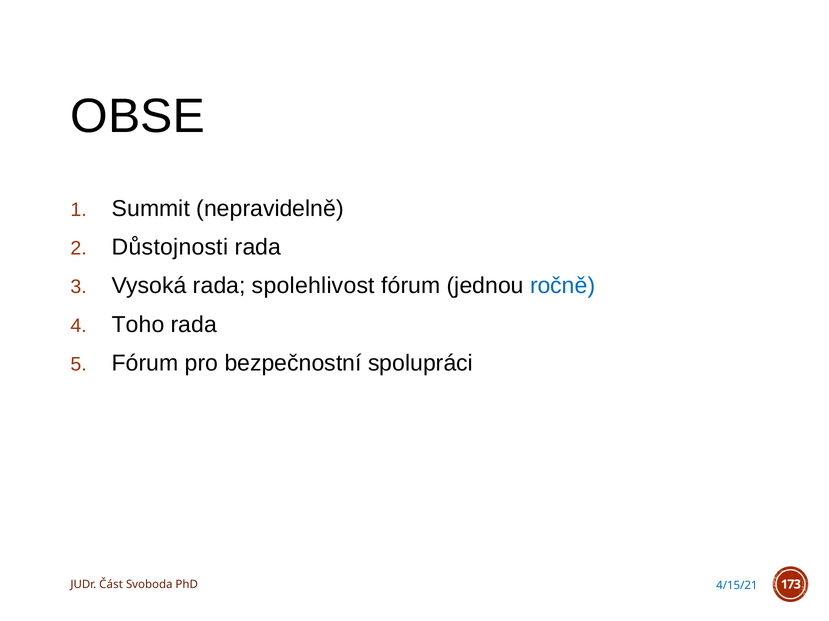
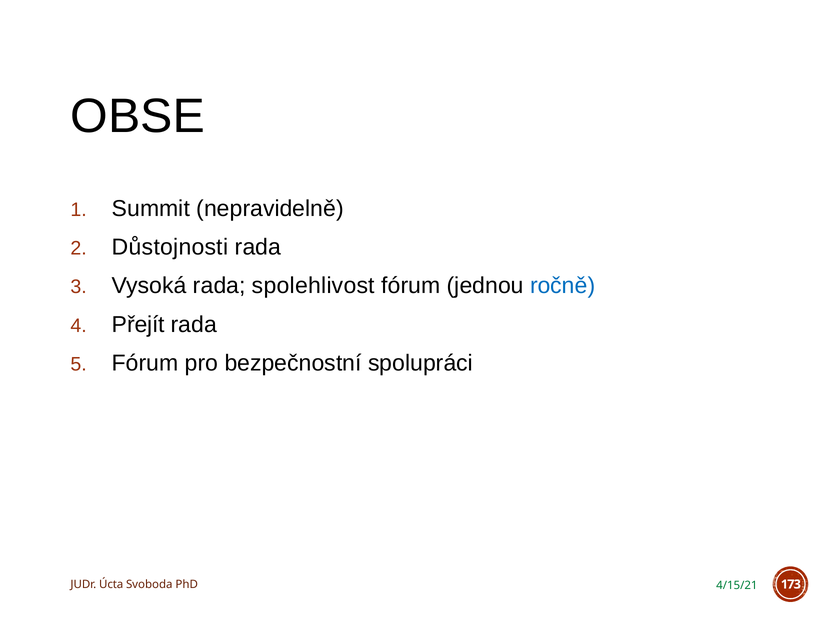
Toho: Toho -> Přejít
Část: Část -> Úcta
4/15/21 colour: blue -> green
